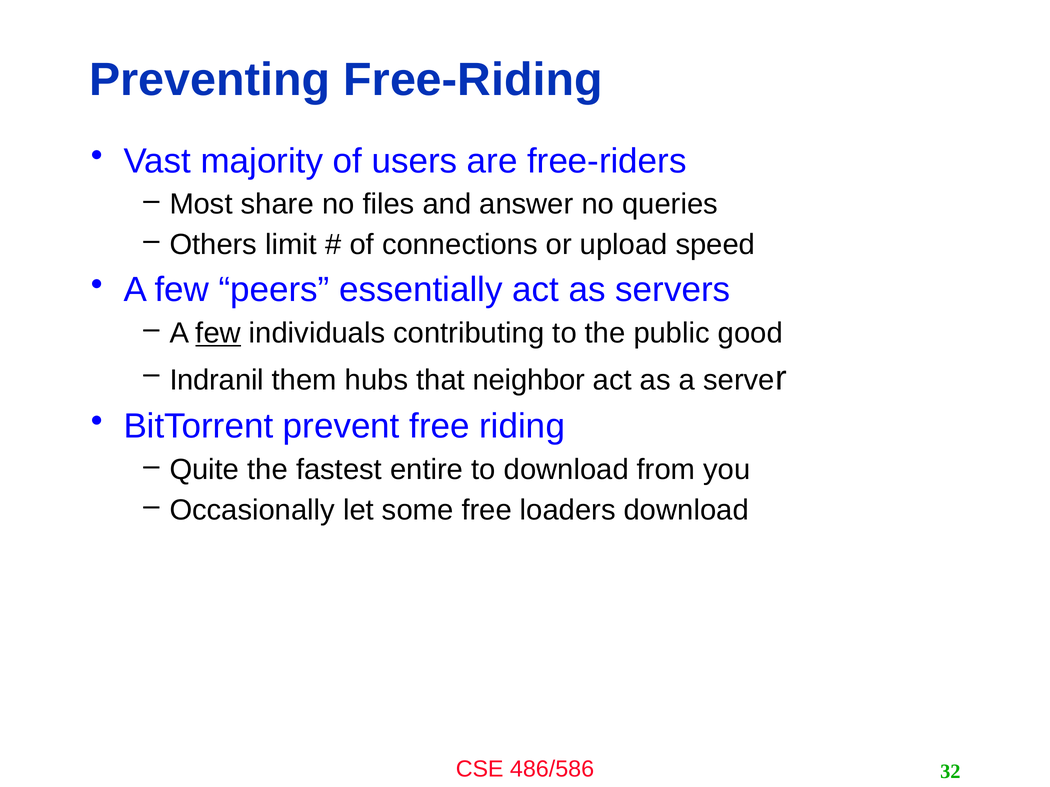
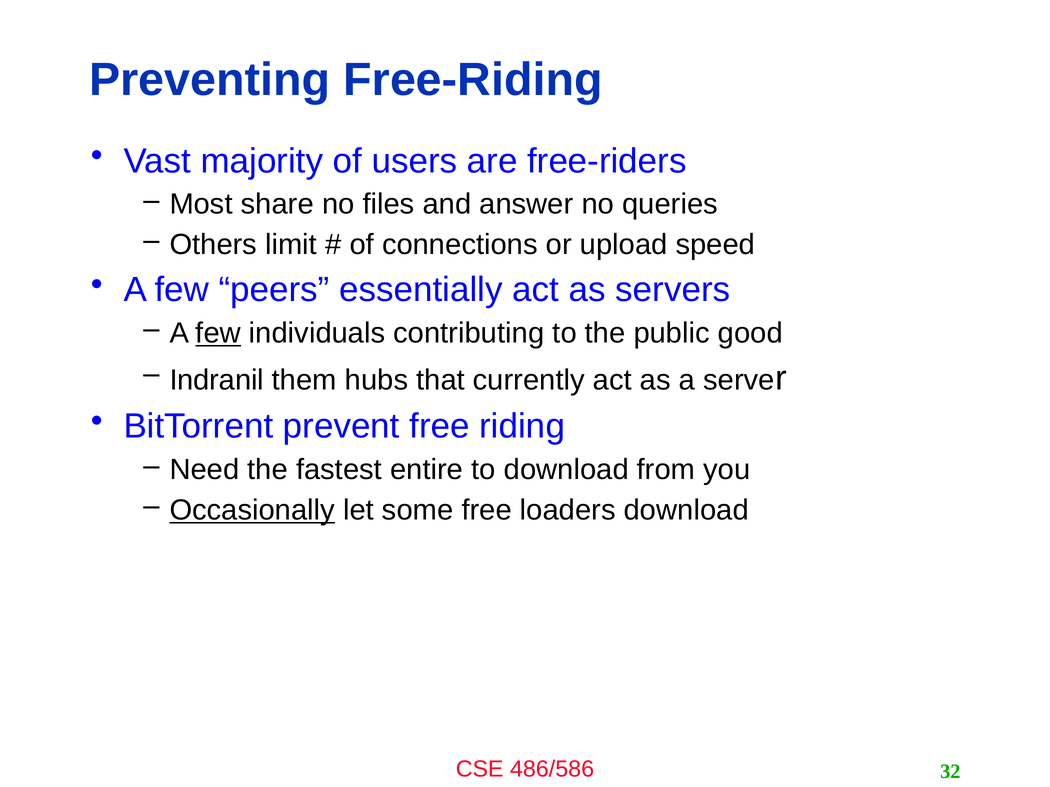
neighbor: neighbor -> currently
Quite: Quite -> Need
Occasionally underline: none -> present
